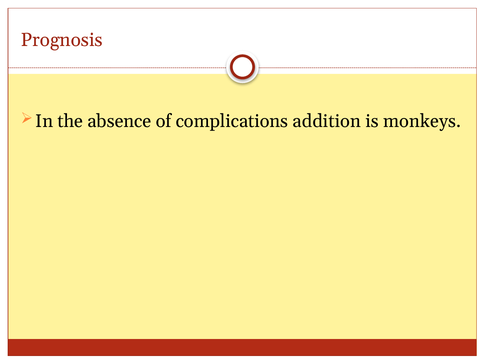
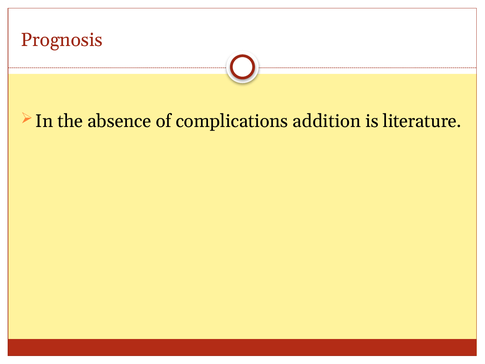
monkeys: monkeys -> literature
